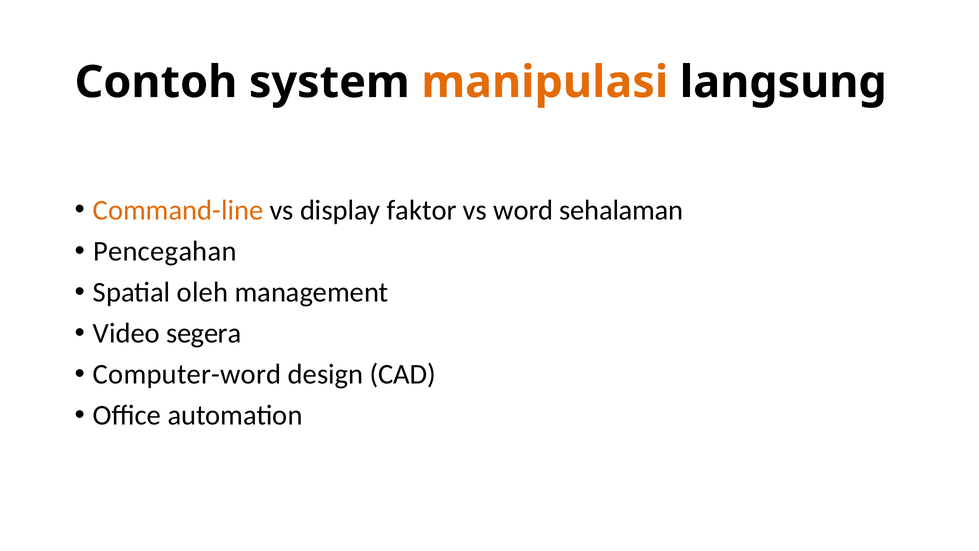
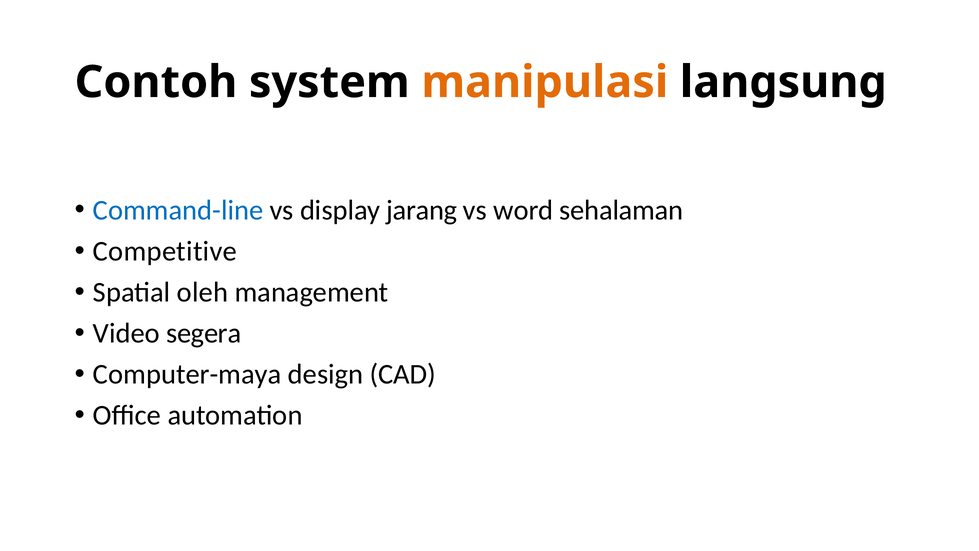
Command-line colour: orange -> blue
faktor: faktor -> jarang
Pencegahan: Pencegahan -> Competitive
Computer-word: Computer-word -> Computer-maya
